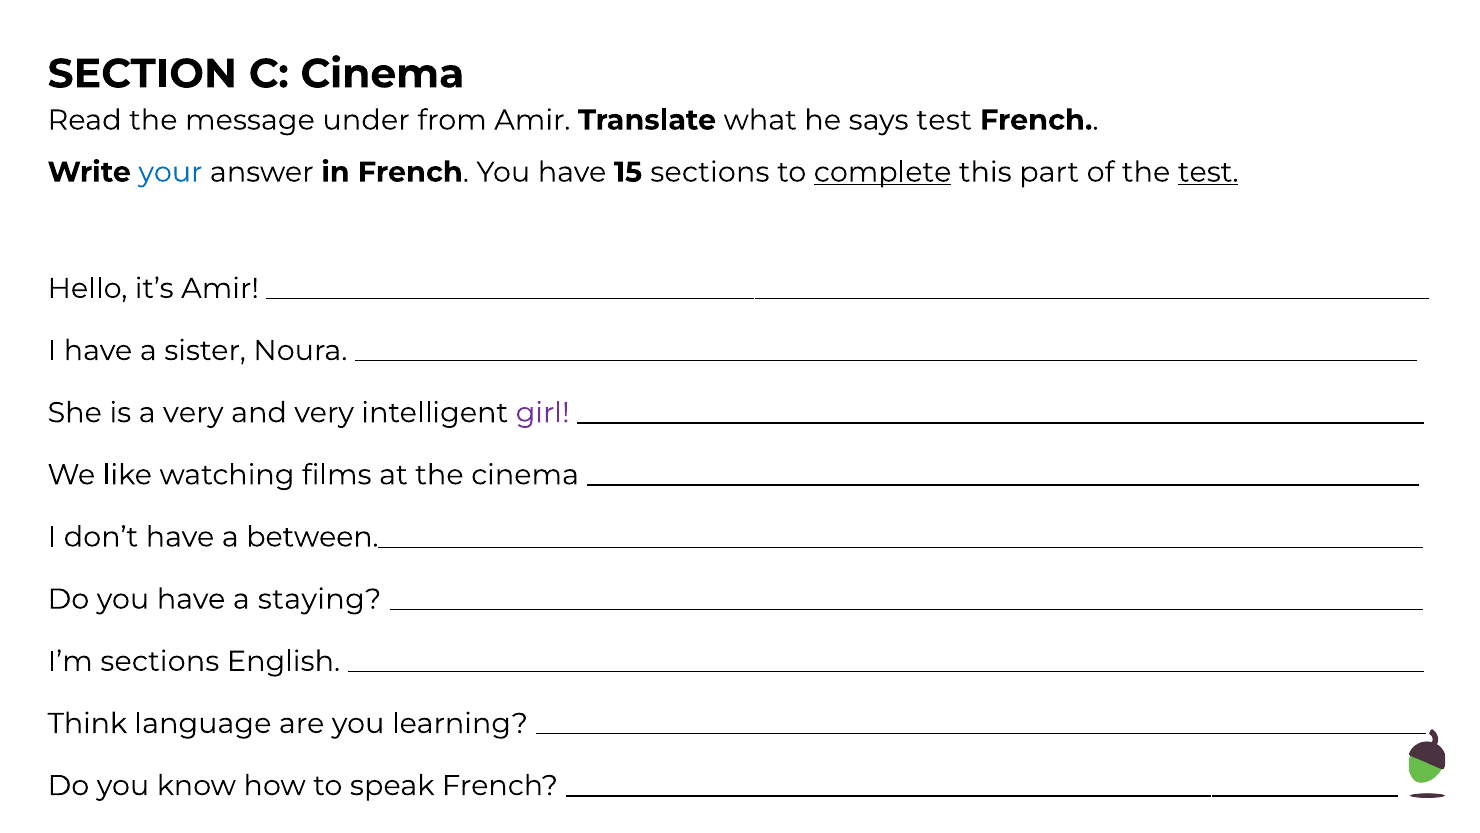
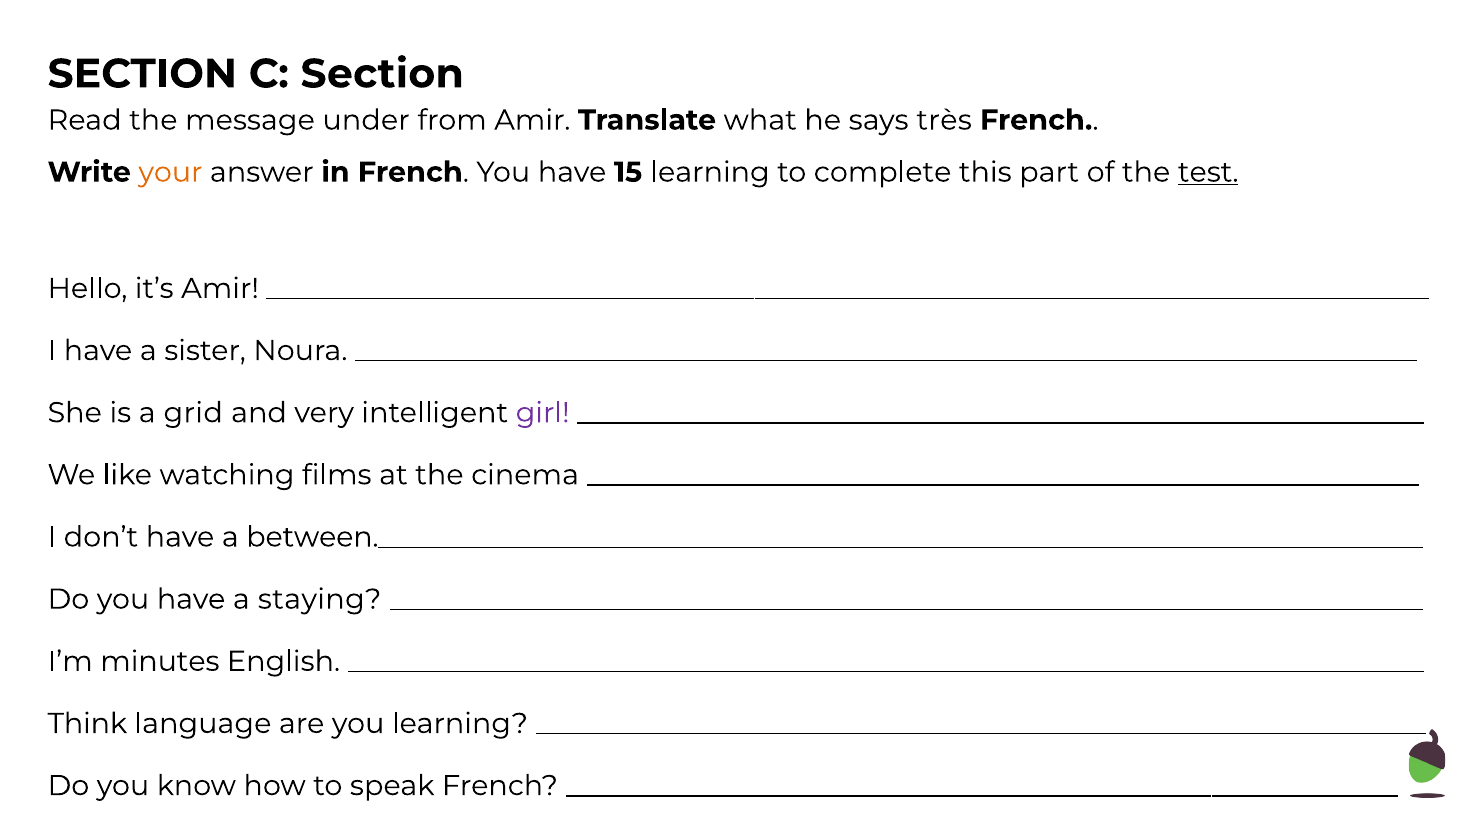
C Cinema: Cinema -> Section
says test: test -> très
your colour: blue -> orange
15 sections: sections -> learning
complete underline: present -> none
a very: very -> grid
I’m sections: sections -> minutes
